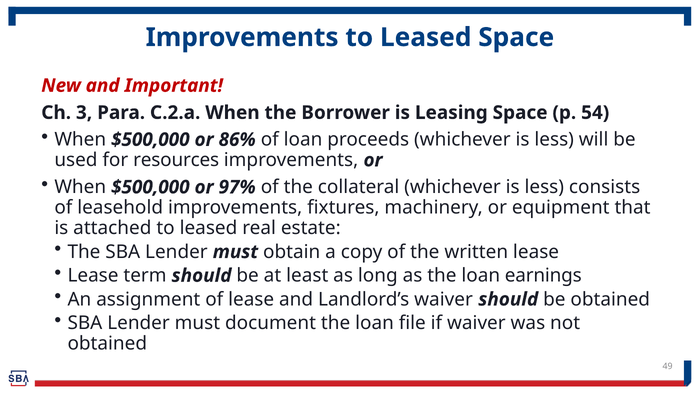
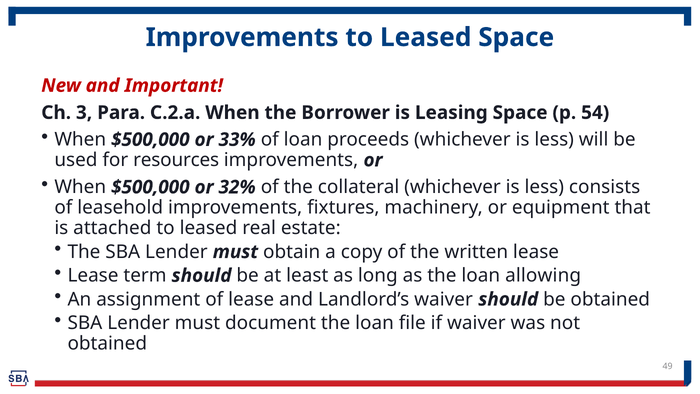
86%: 86% -> 33%
97%: 97% -> 32%
earnings: earnings -> allowing
